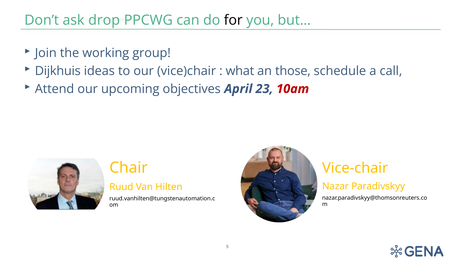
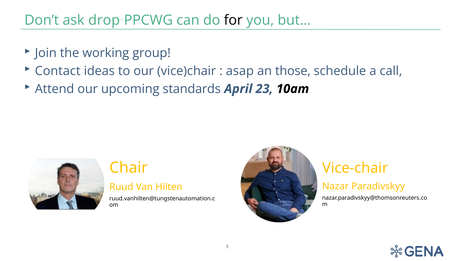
Dijkhuis: Dijkhuis -> Contact
what: what -> asap
objectives: objectives -> standards
10am colour: red -> black
